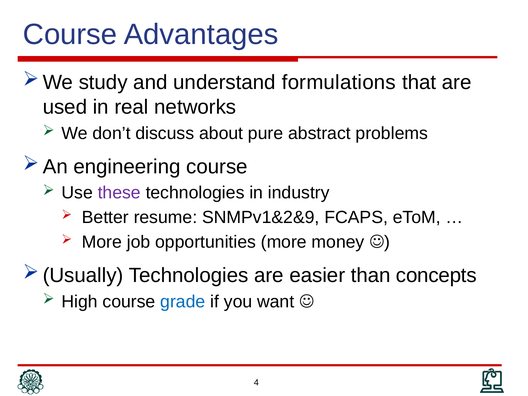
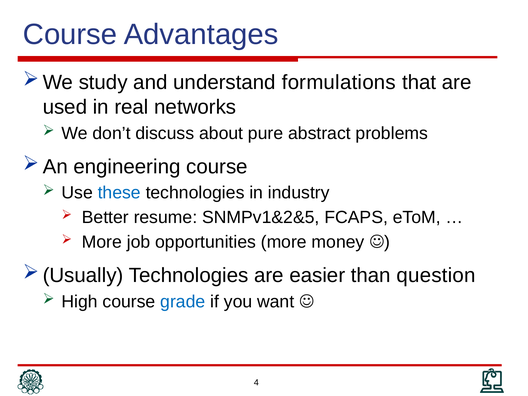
these colour: purple -> blue
SNMPv1&2&9: SNMPv1&2&9 -> SNMPv1&2&5
concepts: concepts -> question
